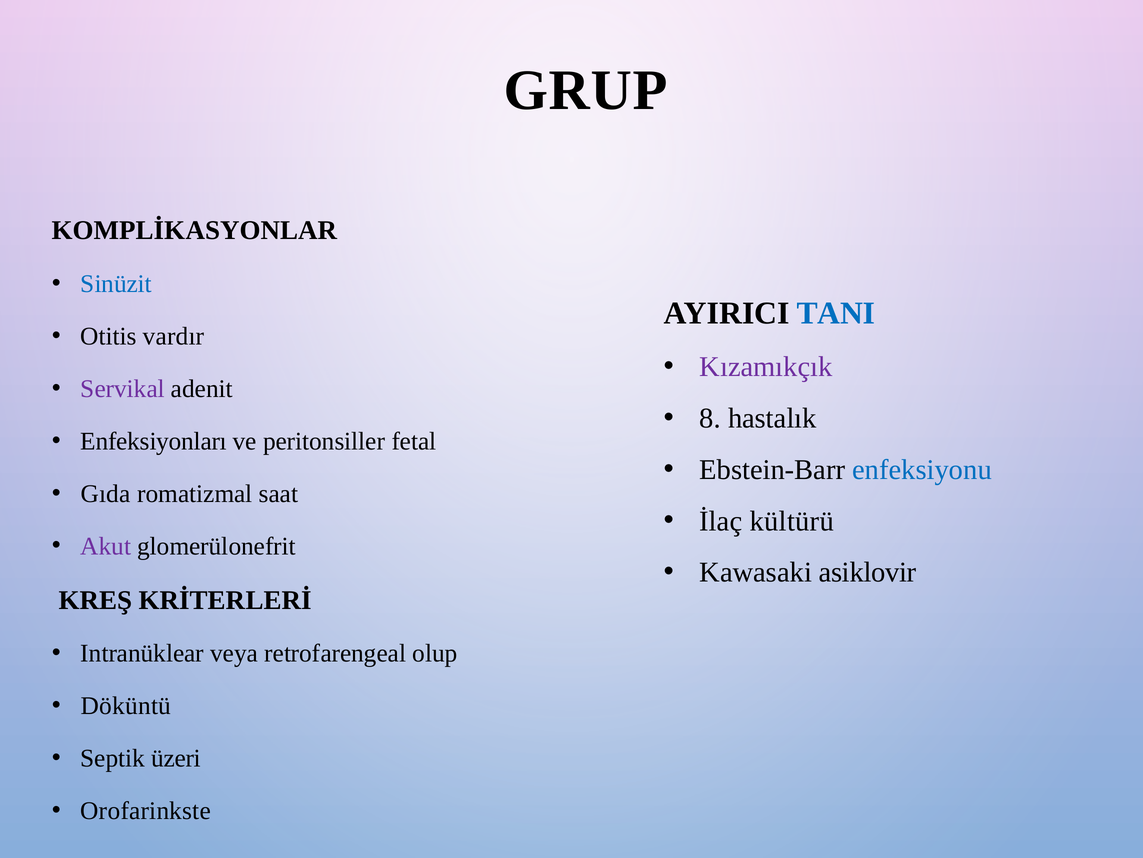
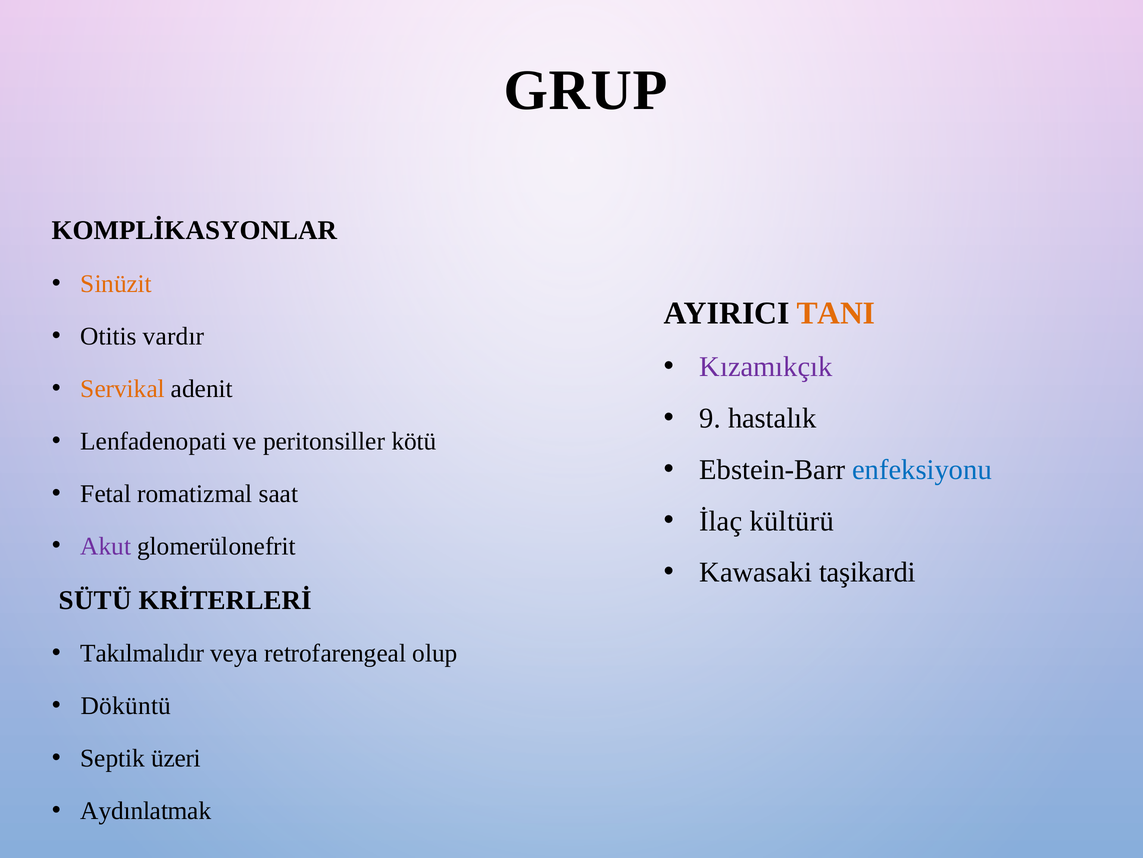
Sinüzit colour: blue -> orange
TANI colour: blue -> orange
Servikal colour: purple -> orange
8: 8 -> 9
Enfeksiyonları: Enfeksiyonları -> Lenfadenopati
fetal: fetal -> kötü
Gıda: Gıda -> Fetal
asiklovir: asiklovir -> taşikardi
KREŞ: KREŞ -> SÜTÜ
Intranüklear: Intranüklear -> Takılmalıdır
Orofarinkste: Orofarinkste -> Aydınlatmak
